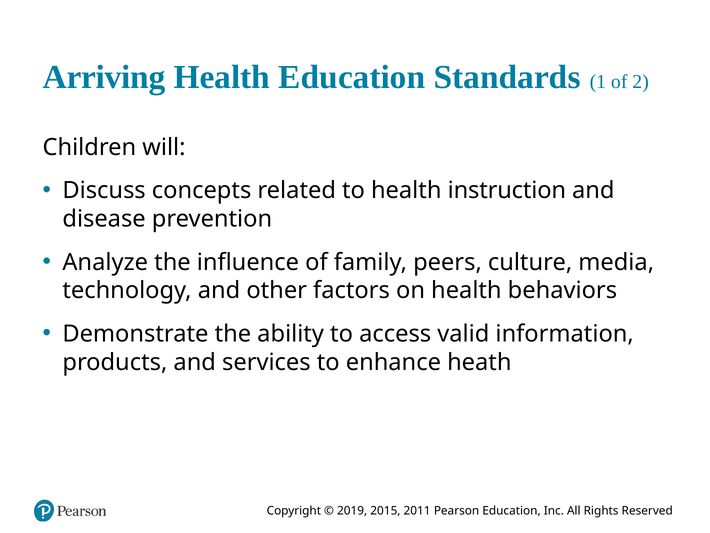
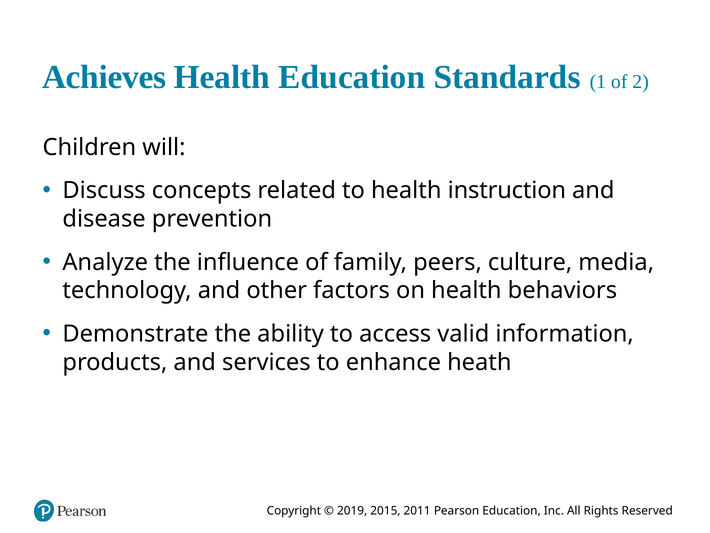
Arriving: Arriving -> Achieves
